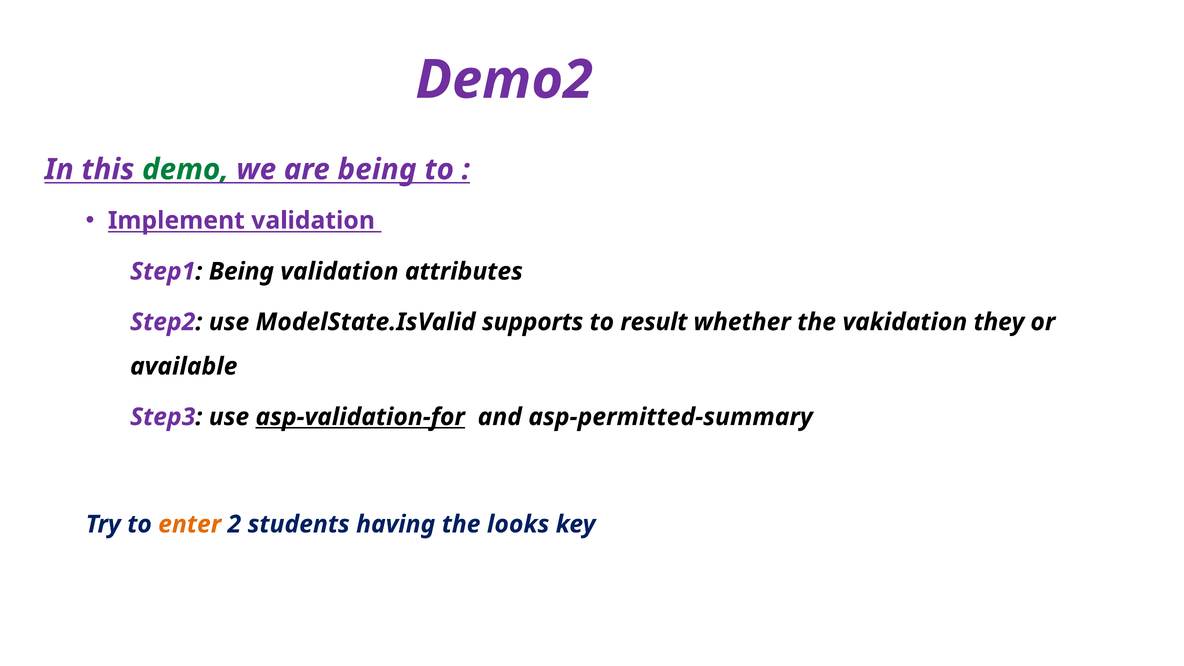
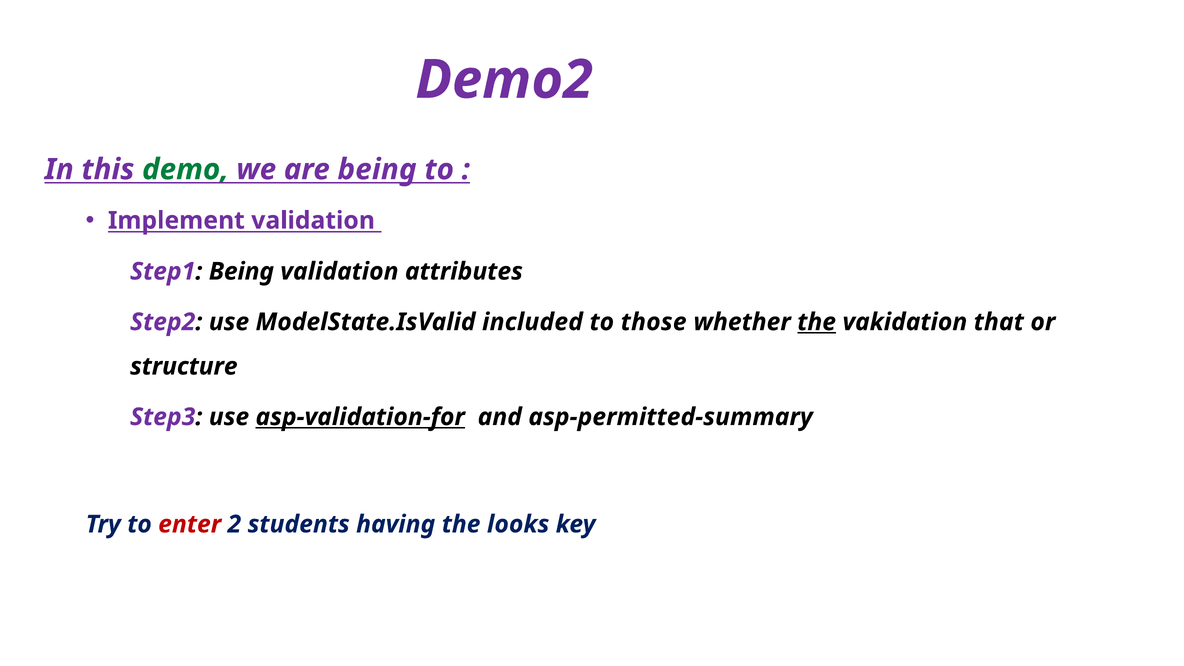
supports: supports -> included
result: result -> those
the at (817, 322) underline: none -> present
they: they -> that
available: available -> structure
enter colour: orange -> red
